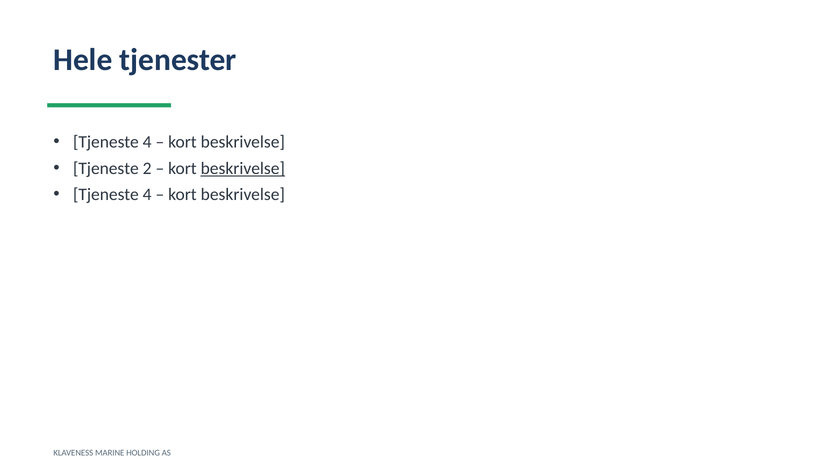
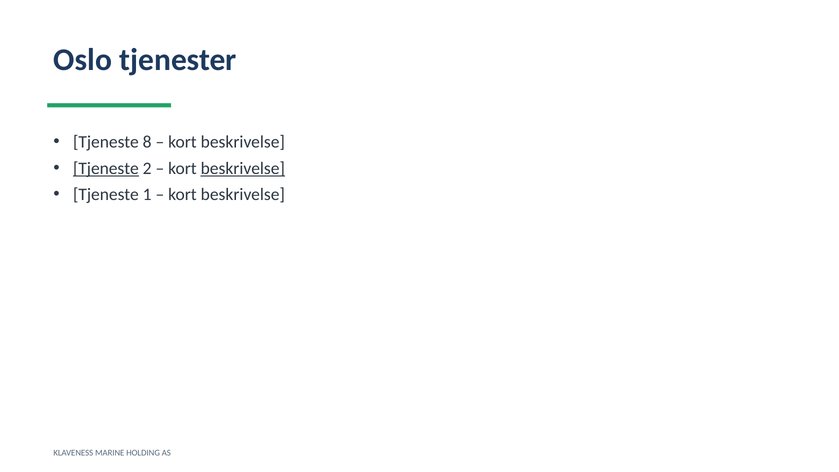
Hele: Hele -> Oslo
4 at (147, 142): 4 -> 8
Tjeneste at (106, 168) underline: none -> present
4 at (147, 195): 4 -> 1
